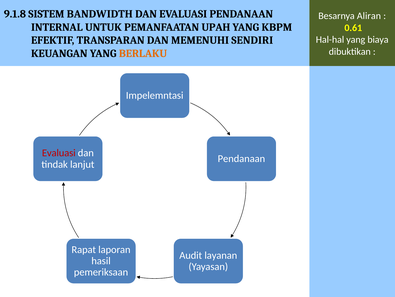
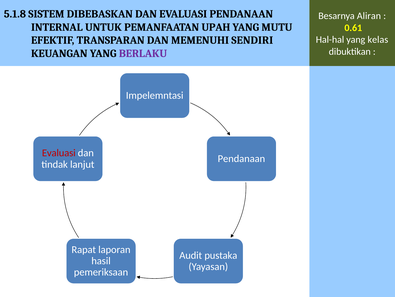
9.1.8: 9.1.8 -> 5.1.8
BANDWIDTH: BANDWIDTH -> DIBEBASKAN
KBPM: KBPM -> MUTU
biaya: biaya -> kelas
BERLAKU colour: orange -> purple
layanan: layanan -> pustaka
